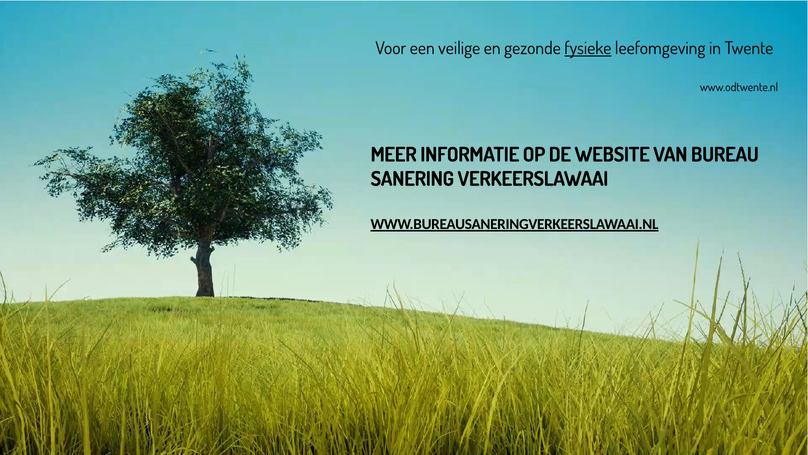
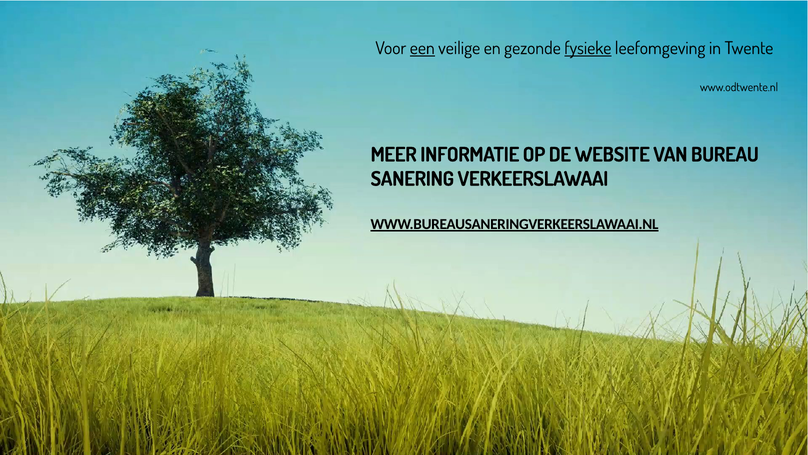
een underline: none -> present
